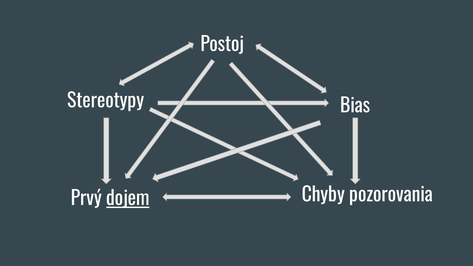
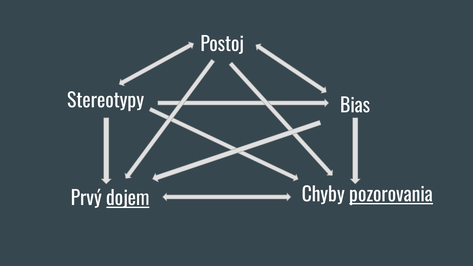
pozorovania underline: none -> present
